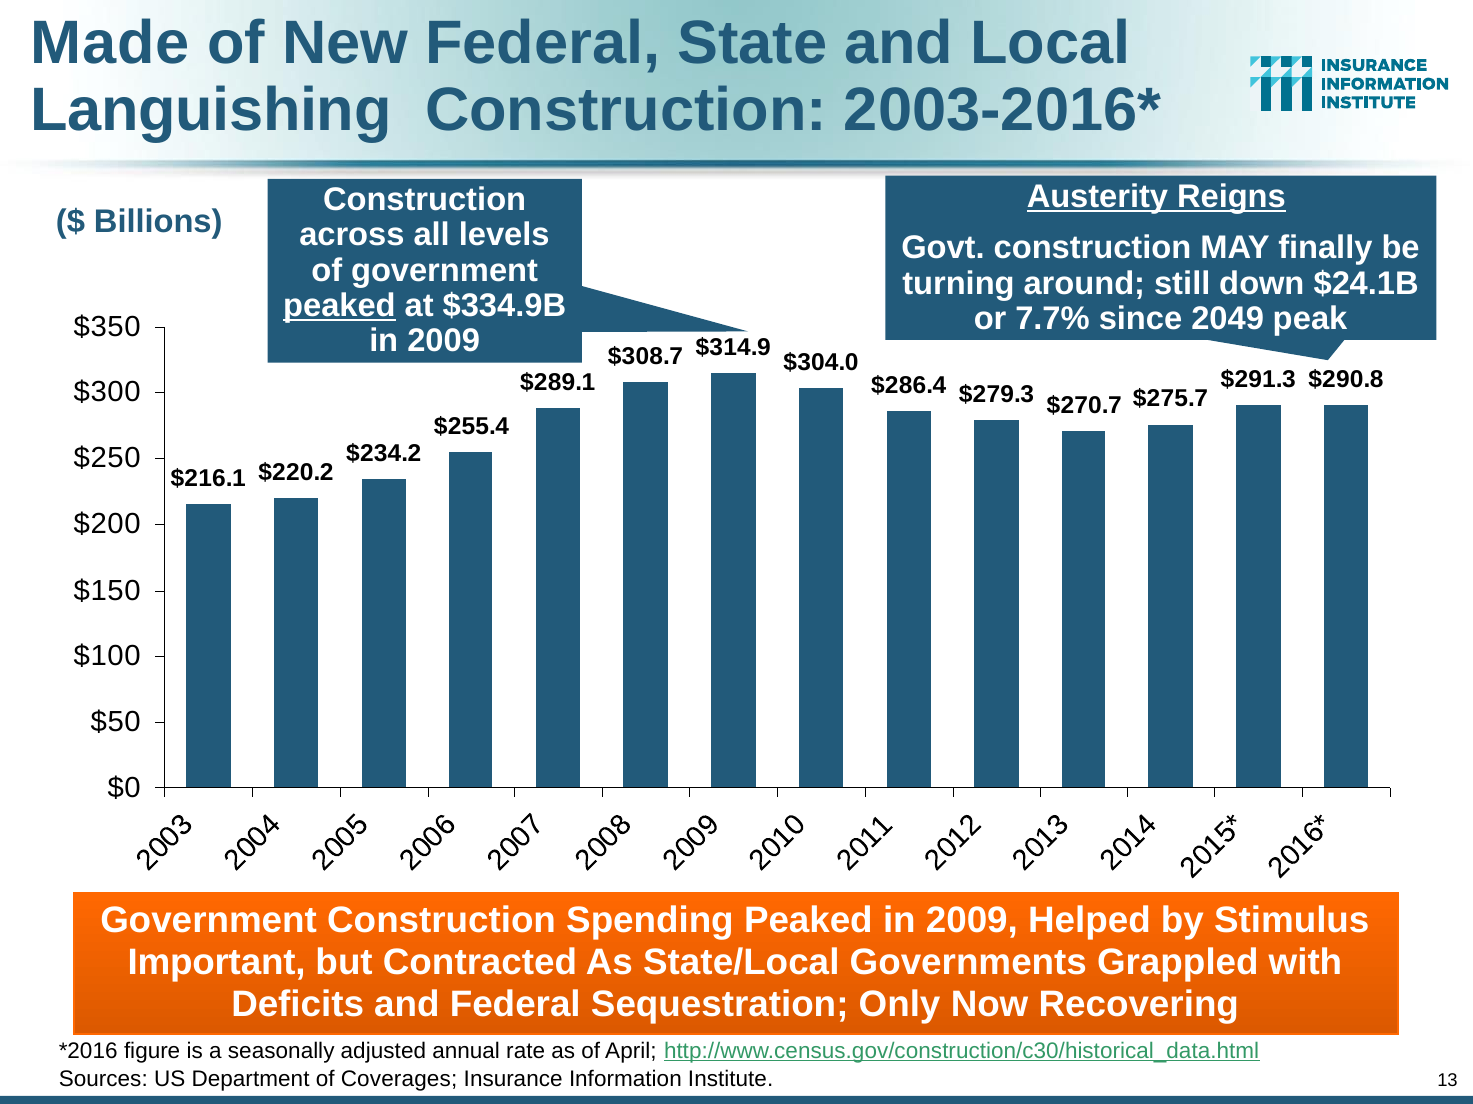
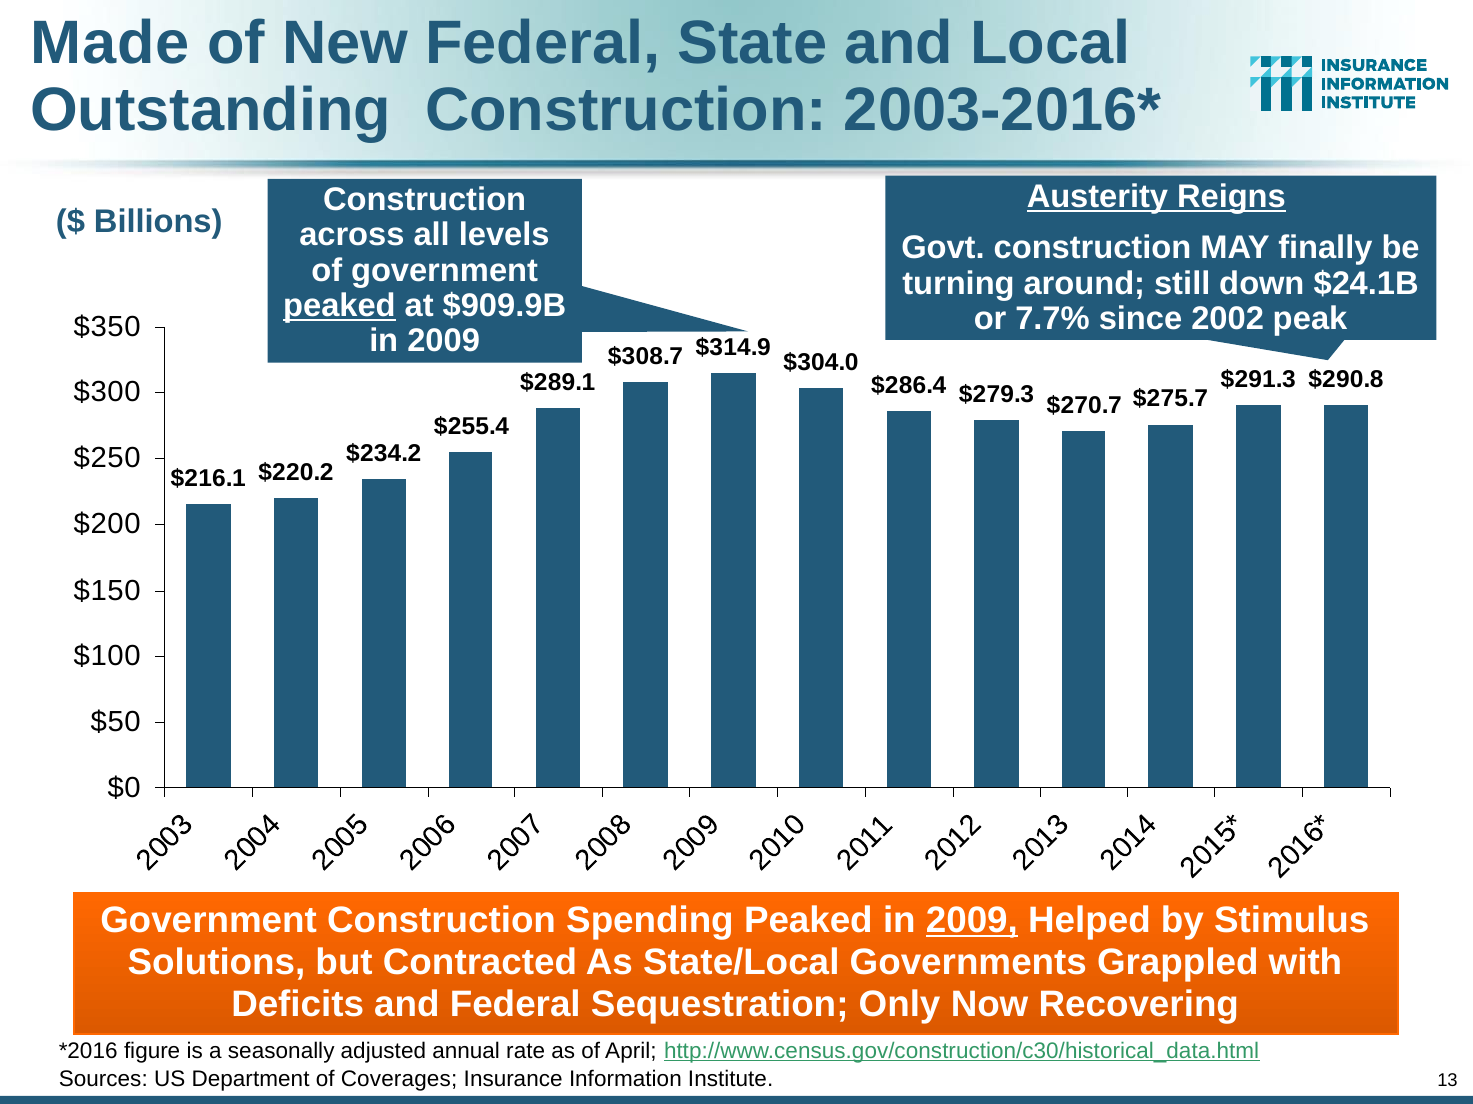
Languishing: Languishing -> Outstanding
$334.9B: $334.9B -> $909.9B
2049: 2049 -> 2002
2009 at (972, 921) underline: none -> present
Important: Important -> Solutions
